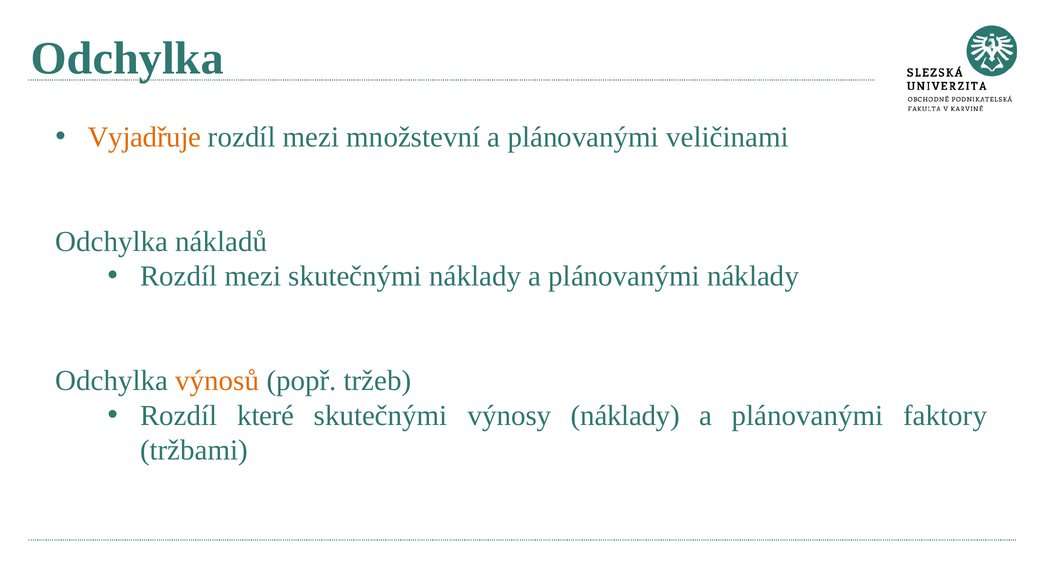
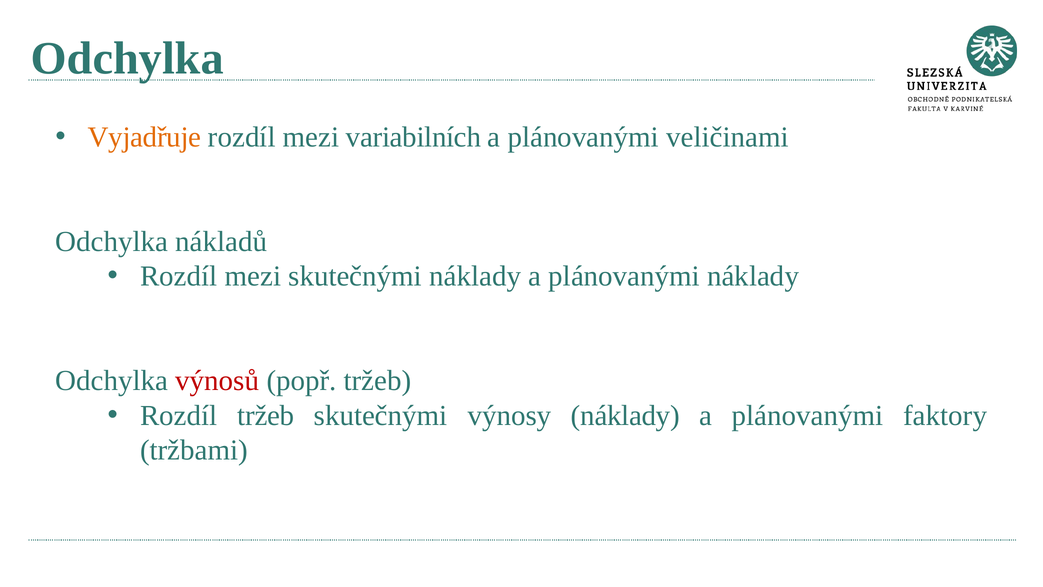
množstevní: množstevní -> variabilních
výnosů colour: orange -> red
Rozdíl které: které -> tržeb
